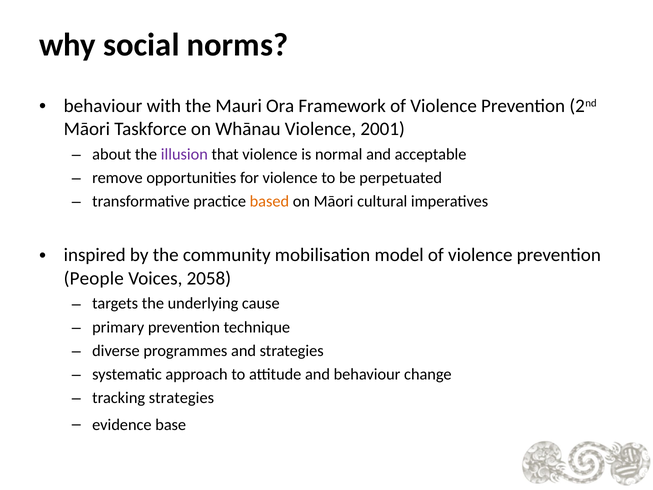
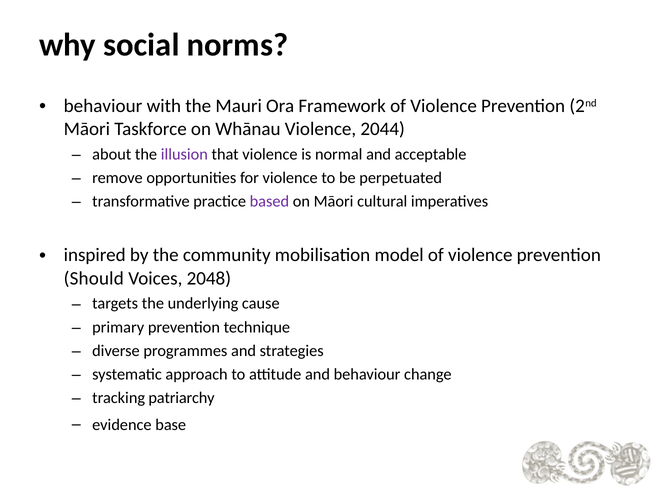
2001: 2001 -> 2044
based colour: orange -> purple
People: People -> Should
2058: 2058 -> 2048
tracking strategies: strategies -> patriarchy
